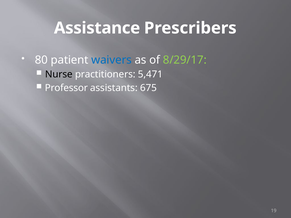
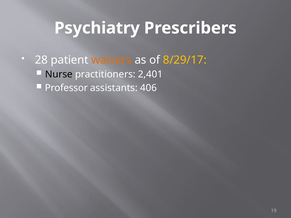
Assistance: Assistance -> Psychiatry
80: 80 -> 28
waivers colour: blue -> orange
8/29/17 colour: light green -> yellow
5,471: 5,471 -> 2,401
675: 675 -> 406
